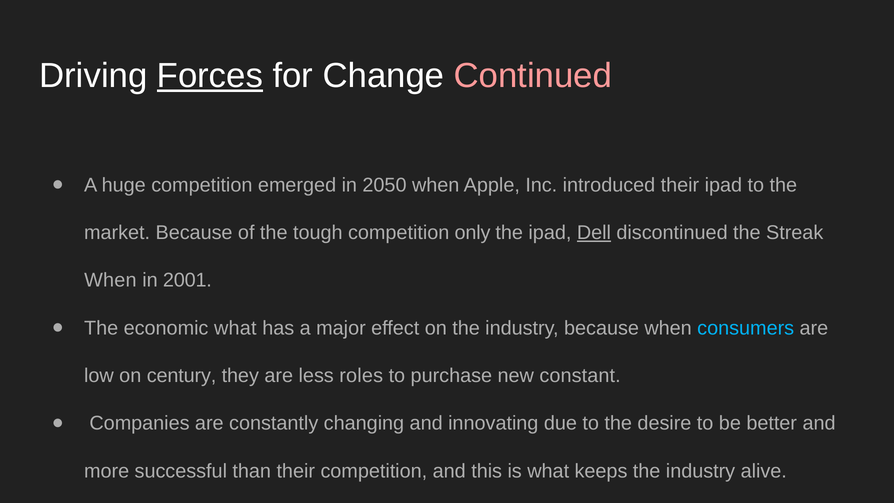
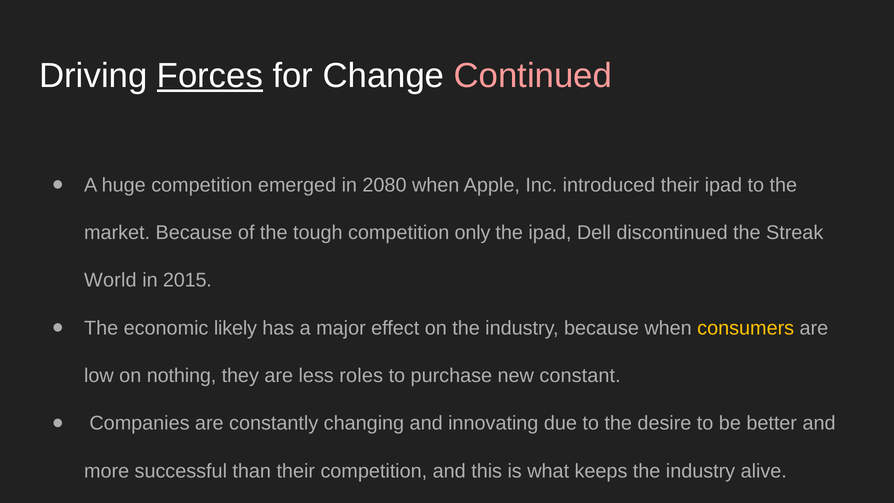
2050: 2050 -> 2080
Dell underline: present -> none
When at (110, 280): When -> World
2001: 2001 -> 2015
economic what: what -> likely
consumers colour: light blue -> yellow
century: century -> nothing
